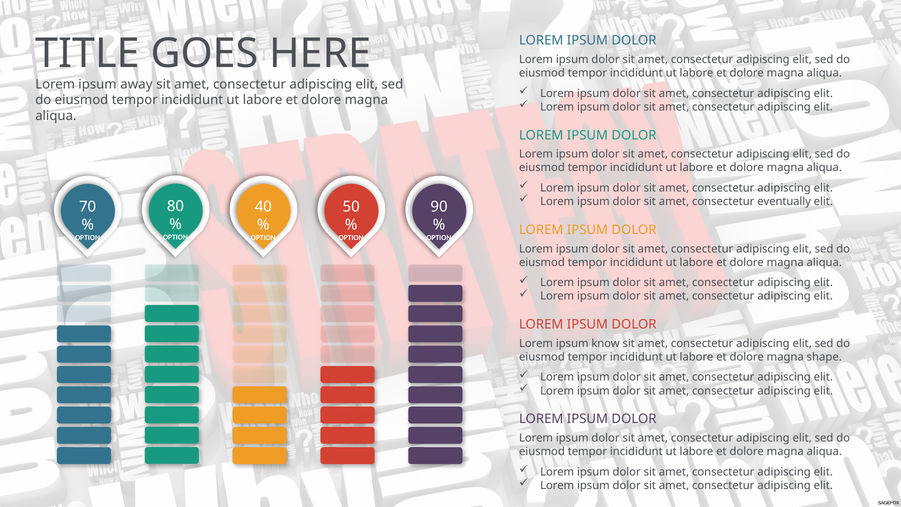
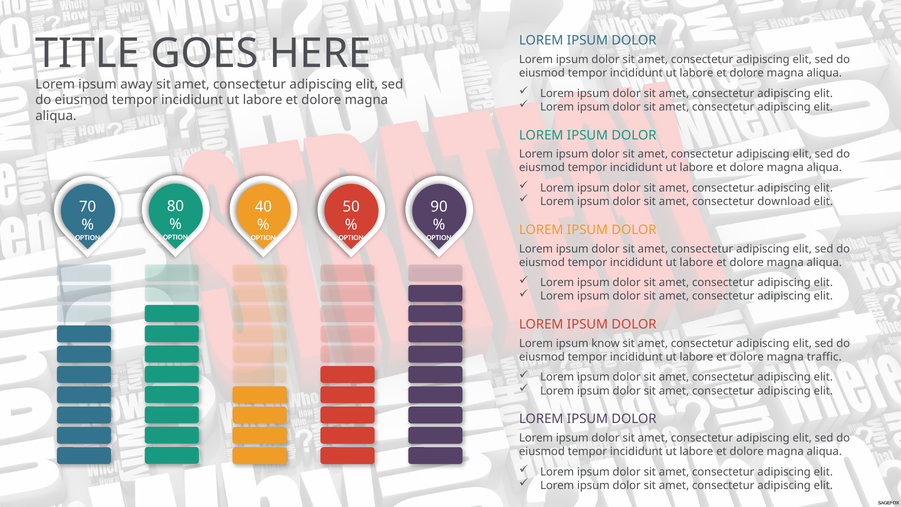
eventually: eventually -> download
shape: shape -> traffic
